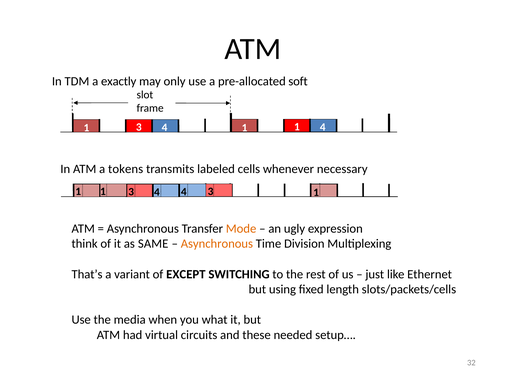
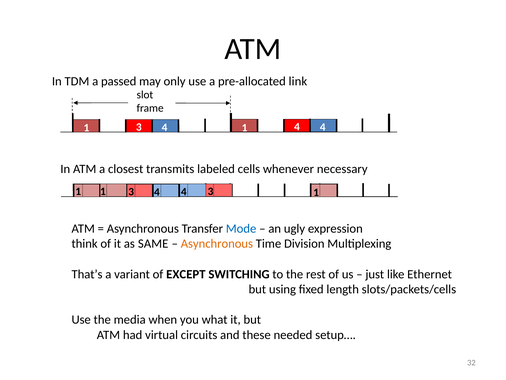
exactly: exactly -> passed
soft: soft -> link
1 at (297, 127): 1 -> 4
tokens: tokens -> closest
Mode colour: orange -> blue
